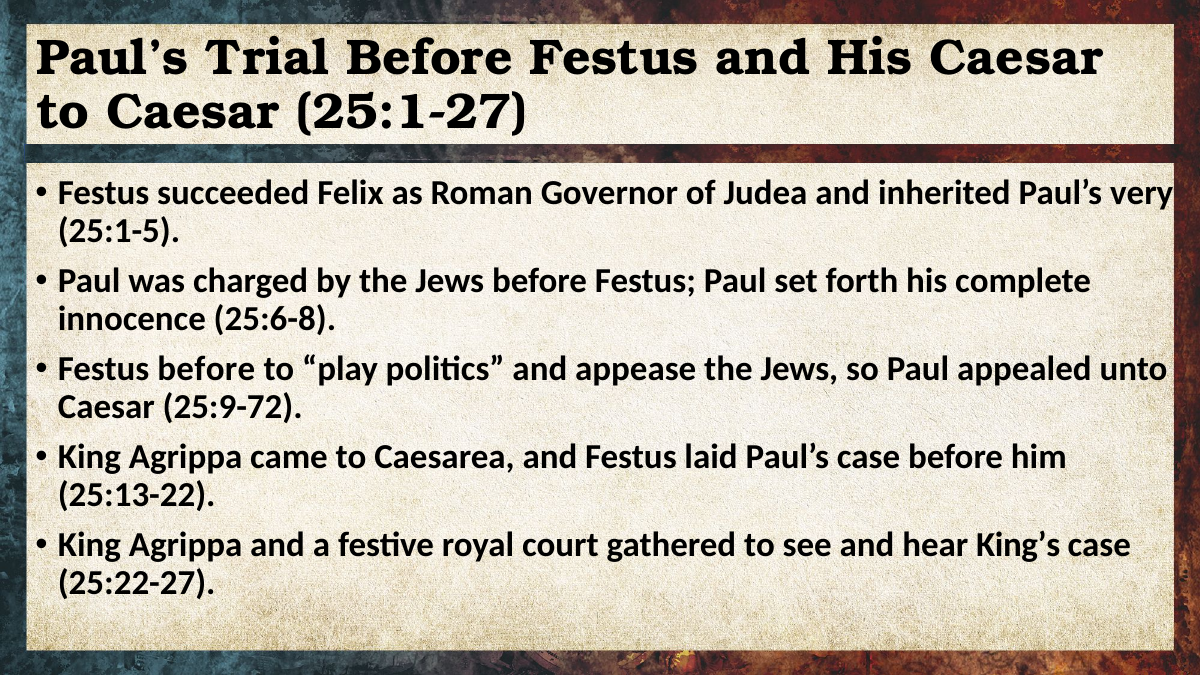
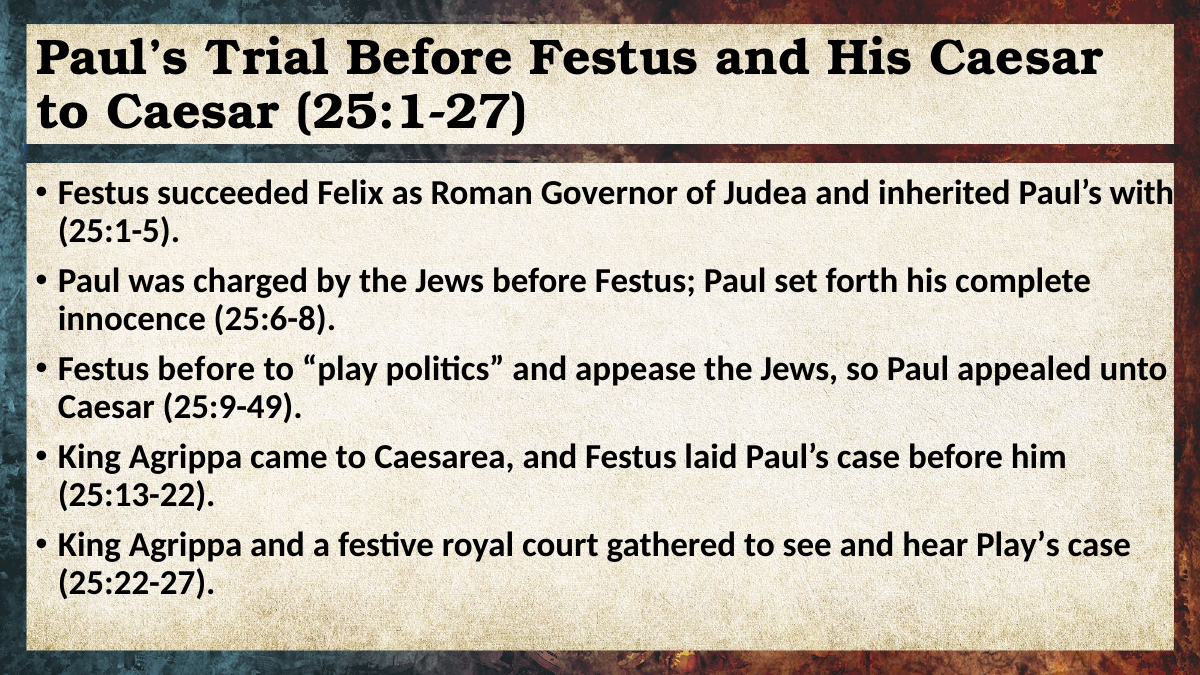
very: very -> with
25:9-72: 25:9-72 -> 25:9-49
King’s: King’s -> Play’s
